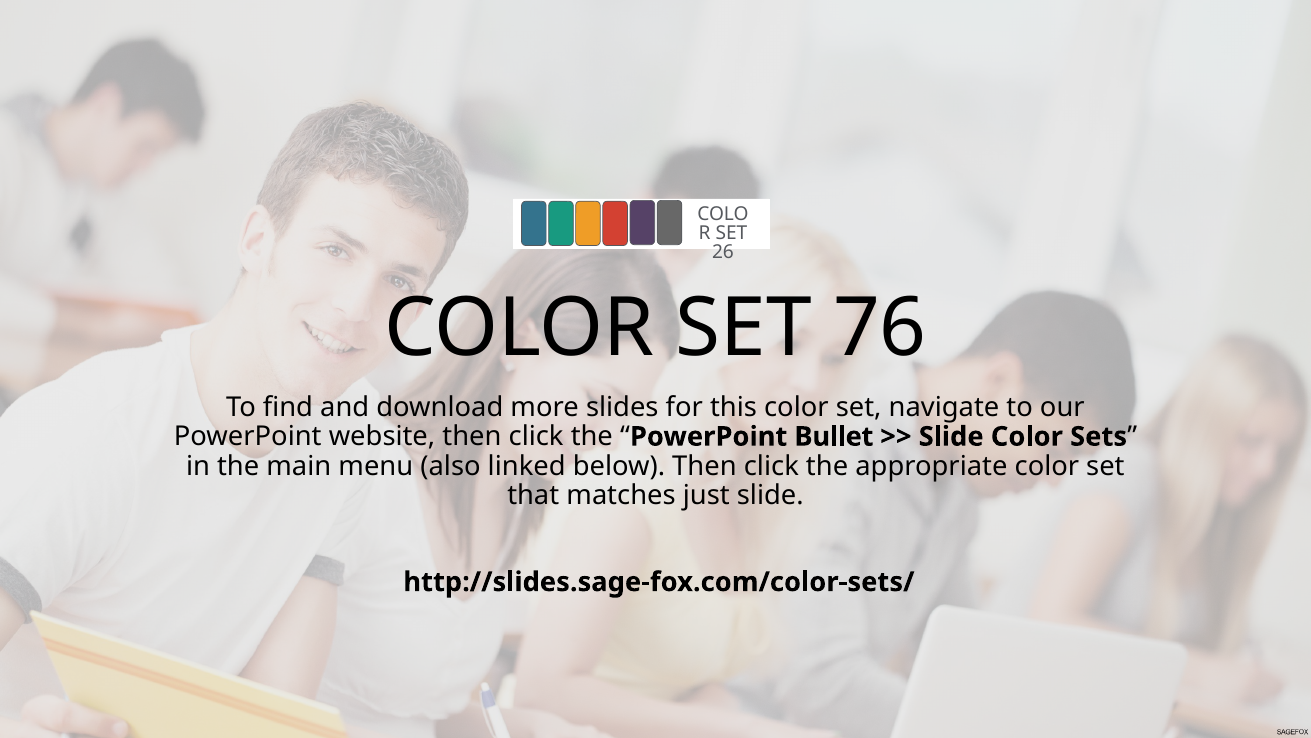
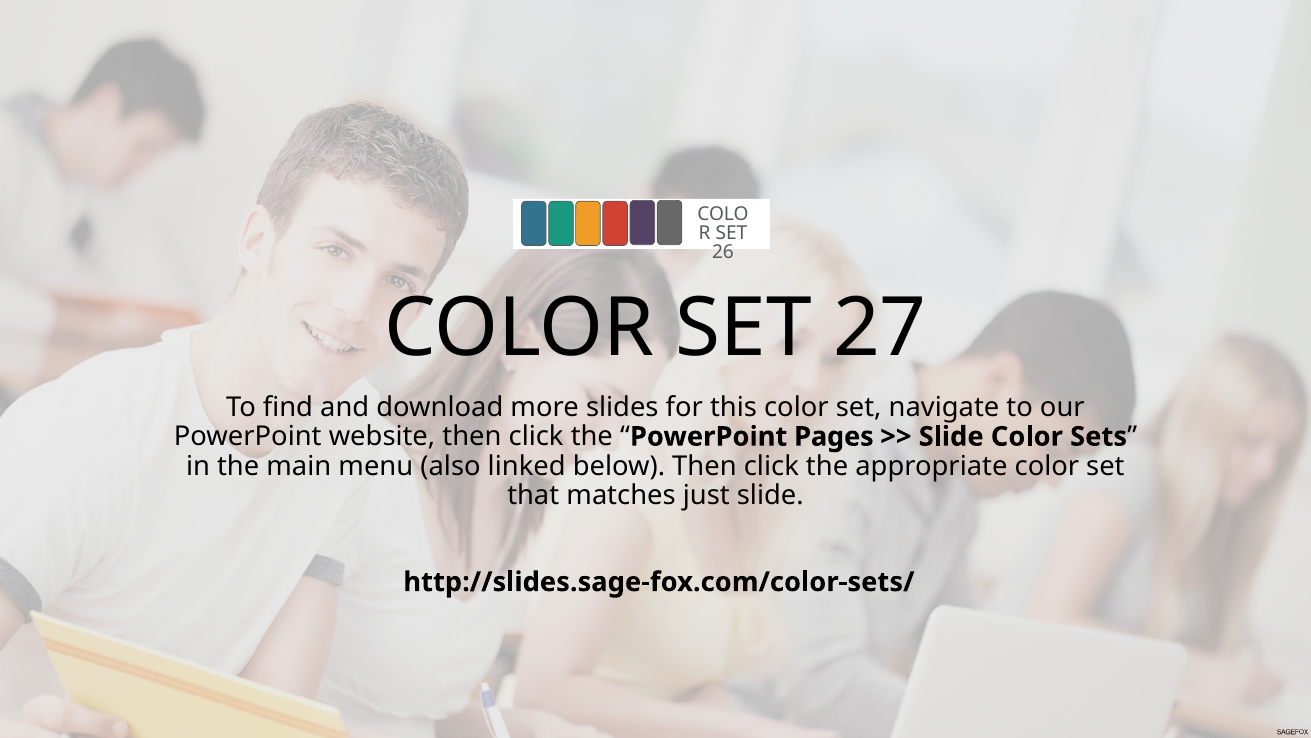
76: 76 -> 27
Bullet: Bullet -> Pages
